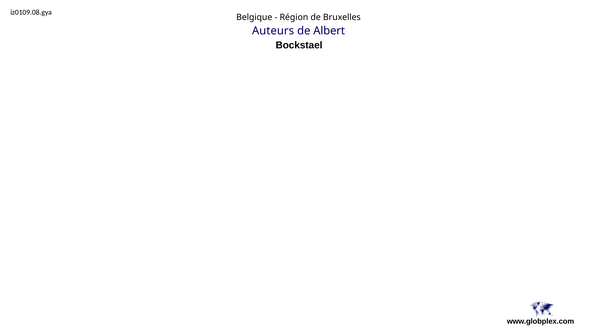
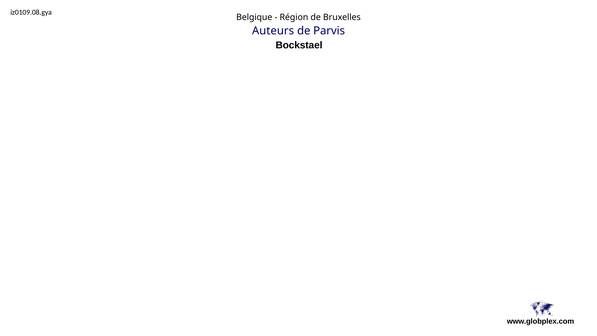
Albert: Albert -> Parvis
